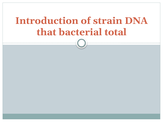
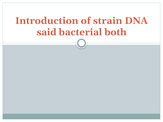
that: that -> said
total: total -> both
